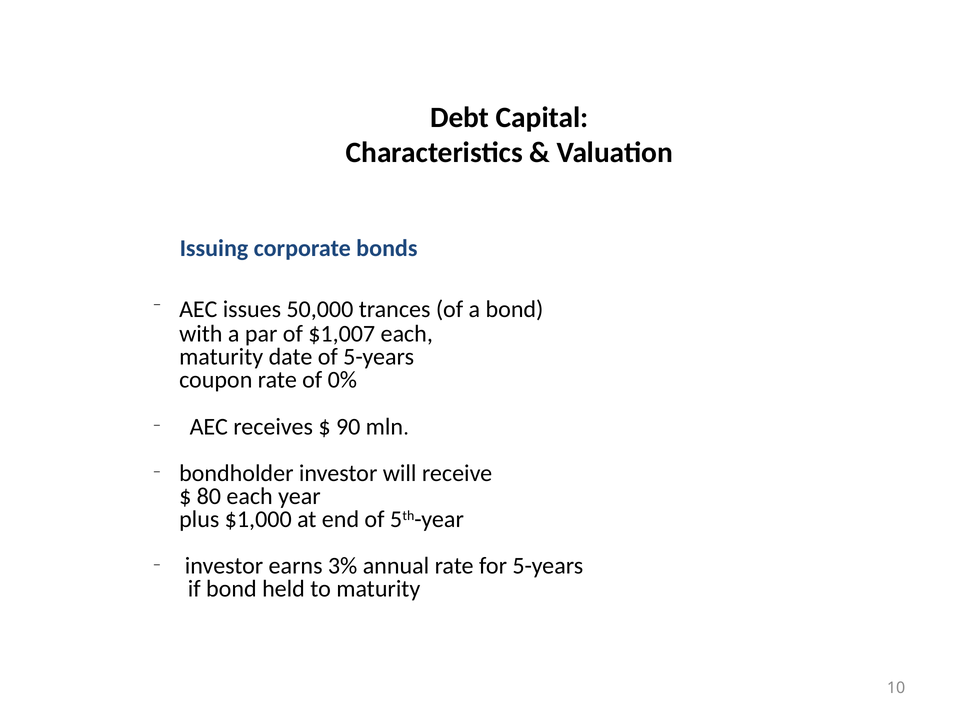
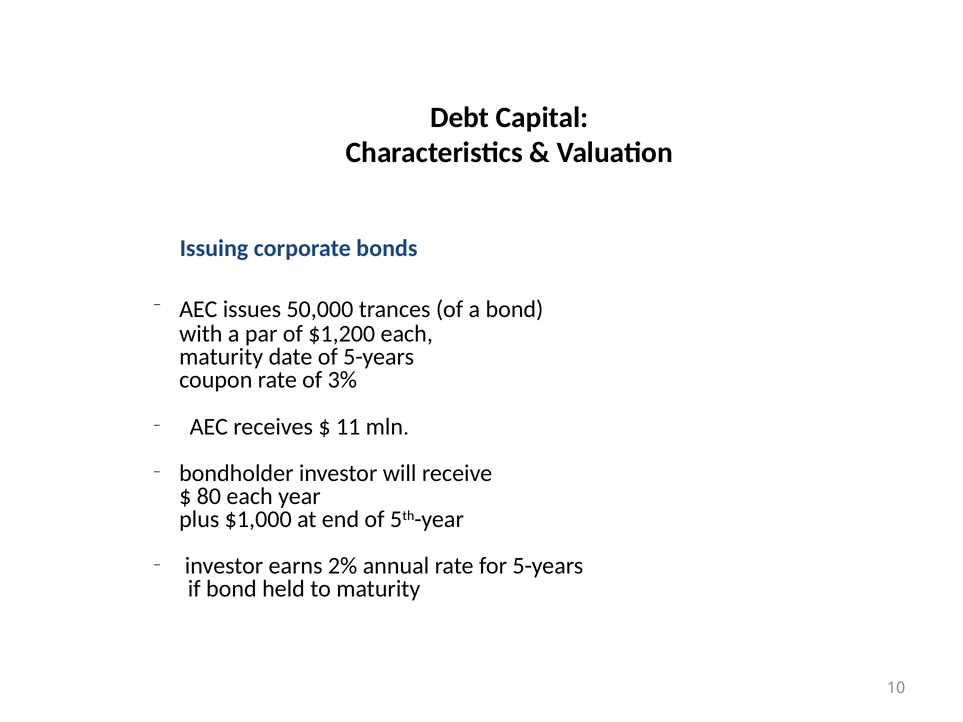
$1,007: $1,007 -> $1,200
0%: 0% -> 3%
90: 90 -> 11
3%: 3% -> 2%
